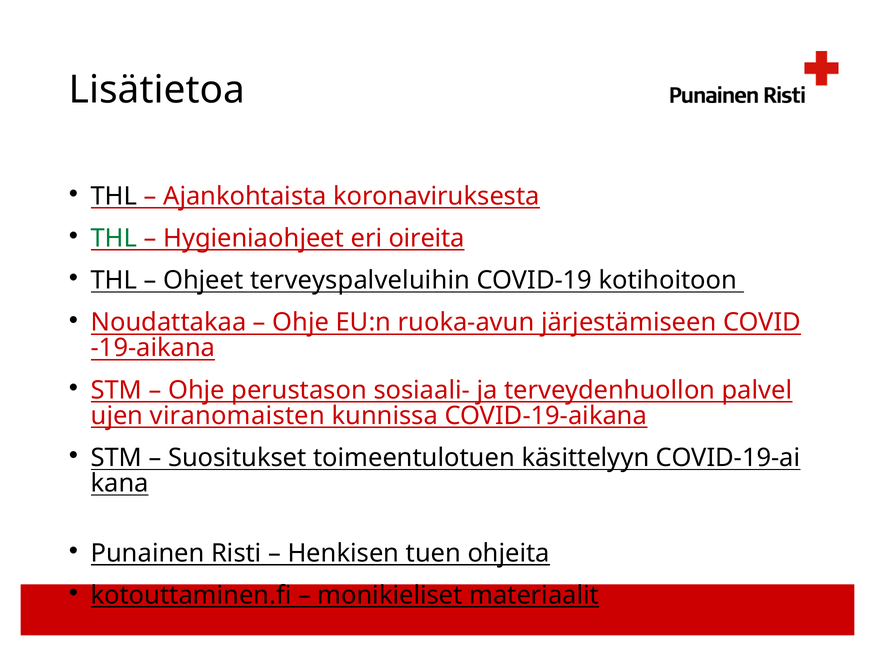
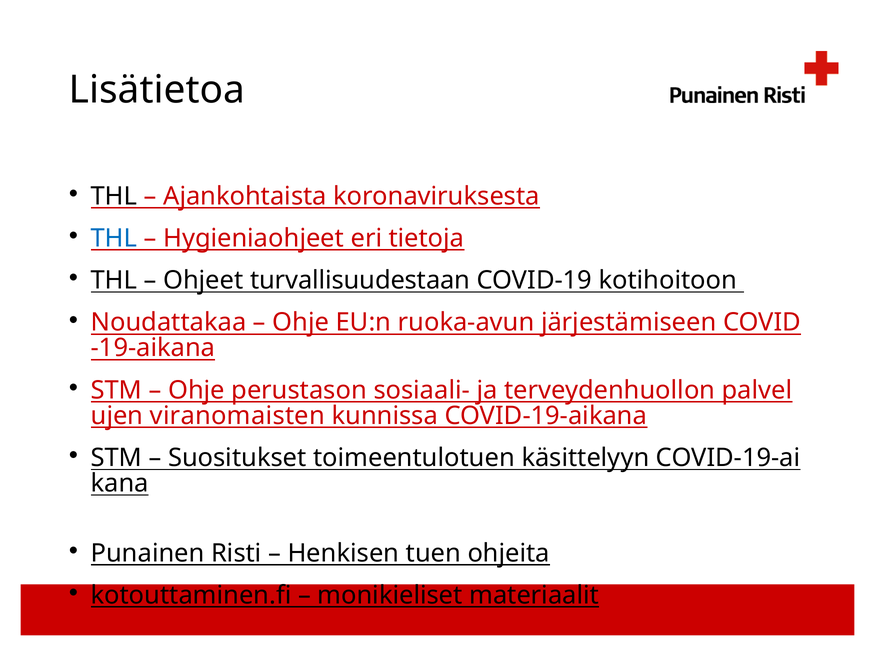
THL at (114, 238) colour: green -> blue
oireita: oireita -> tietoja
terveyspalveluihin: terveyspalveluihin -> turvallisuudestaan
